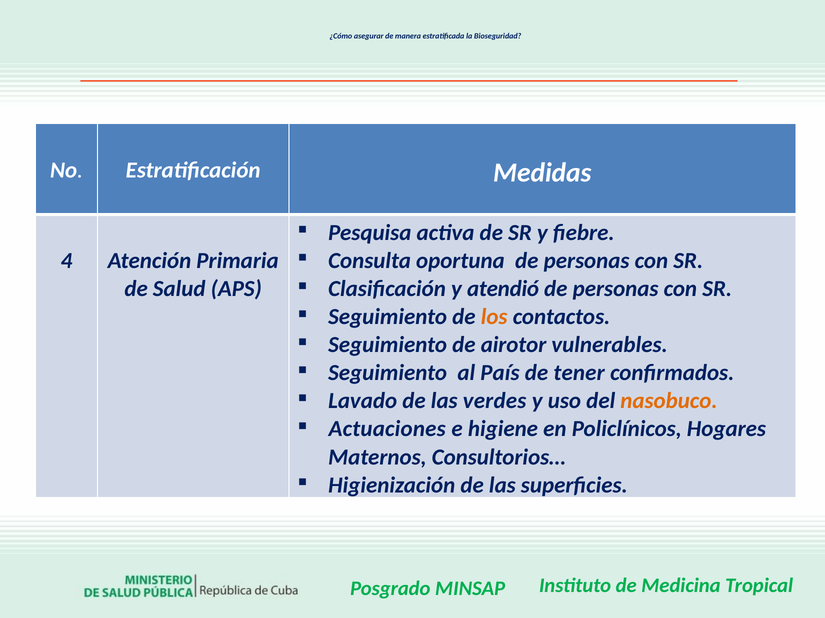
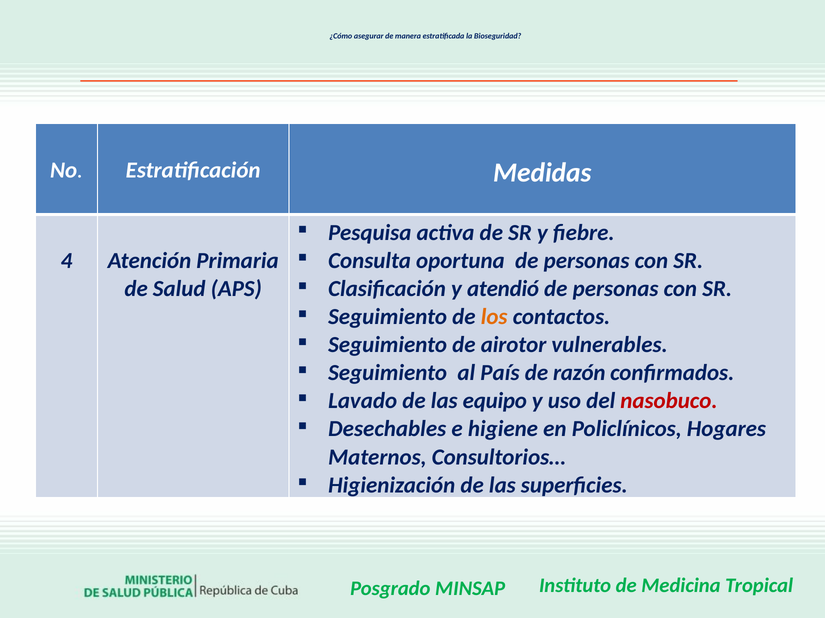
tener: tener -> razón
verdes: verdes -> equipo
nasobuco colour: orange -> red
Actuaciones: Actuaciones -> Desechables
